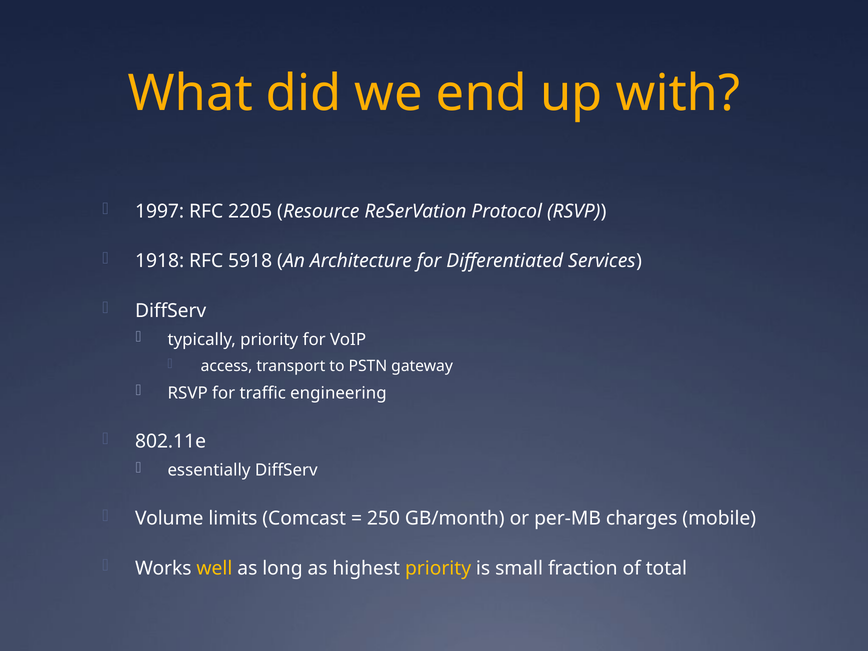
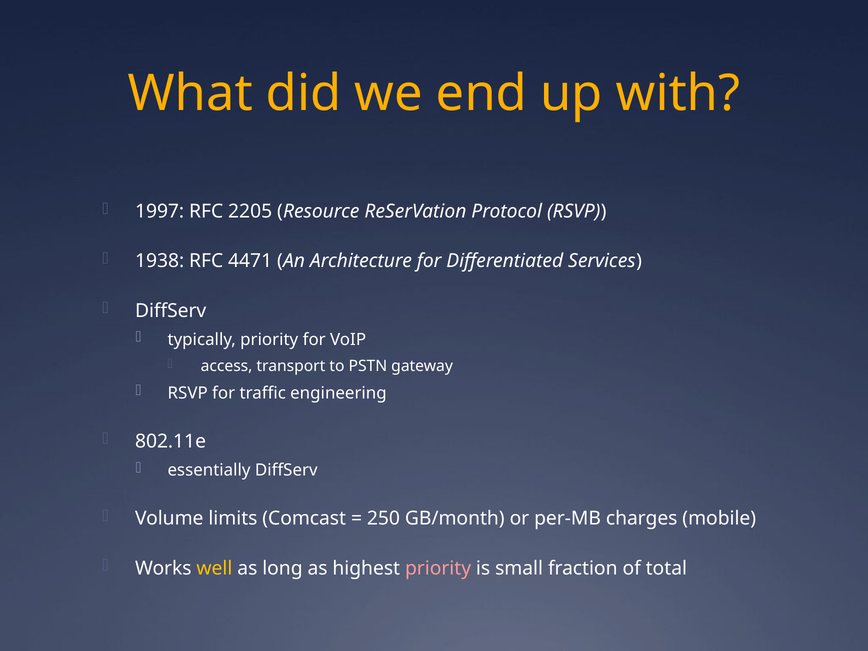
1918: 1918 -> 1938
5918: 5918 -> 4471
priority at (438, 568) colour: yellow -> pink
